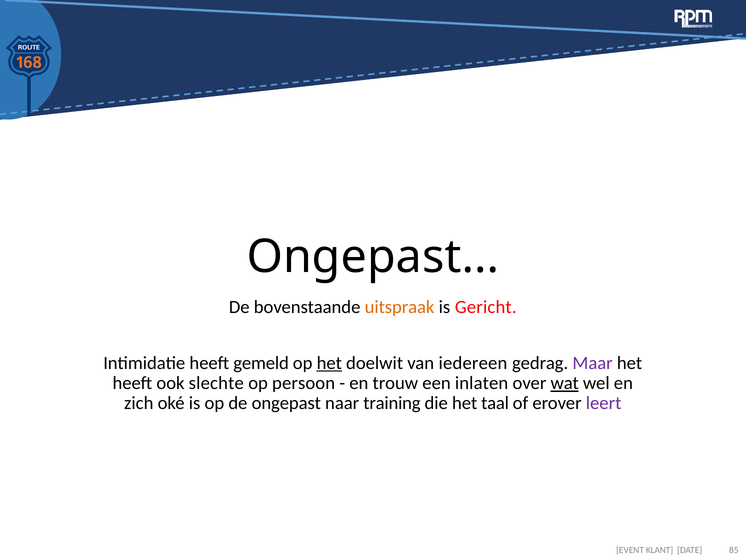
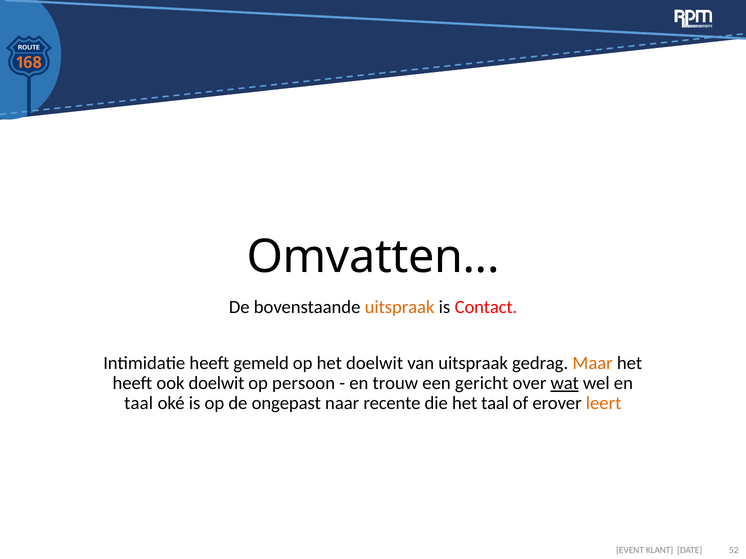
Ongepast at (373, 257): Ongepast -> Omvatten
Gericht: Gericht -> Contact
het at (329, 363) underline: present -> none
van iedereen: iedereen -> uitspraak
Maar colour: purple -> orange
ook slechte: slechte -> doelwit
inlaten: inlaten -> gericht
zich at (139, 404): zich -> taal
training: training -> recente
leert colour: purple -> orange
85: 85 -> 52
